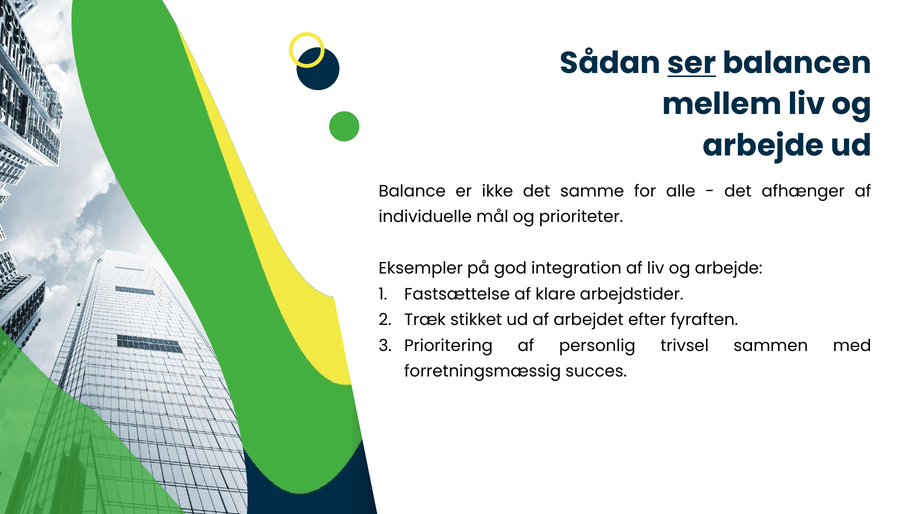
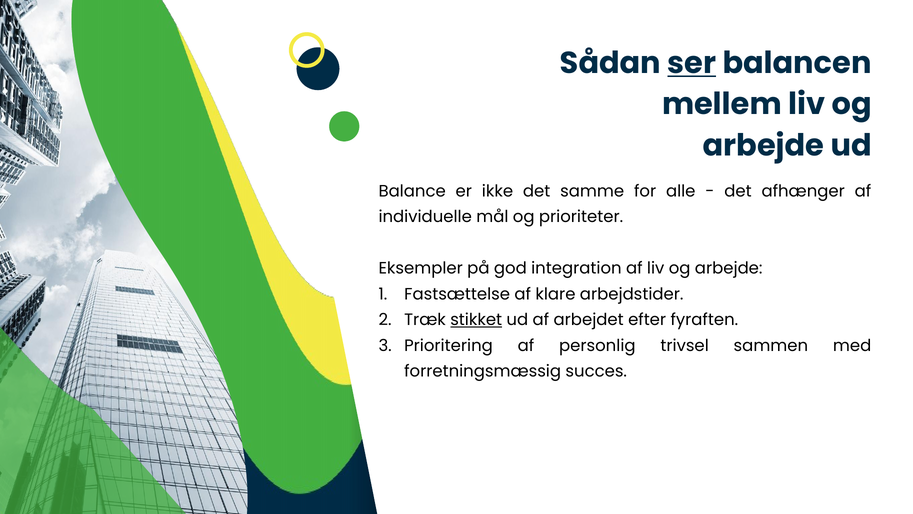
stikket underline: none -> present
